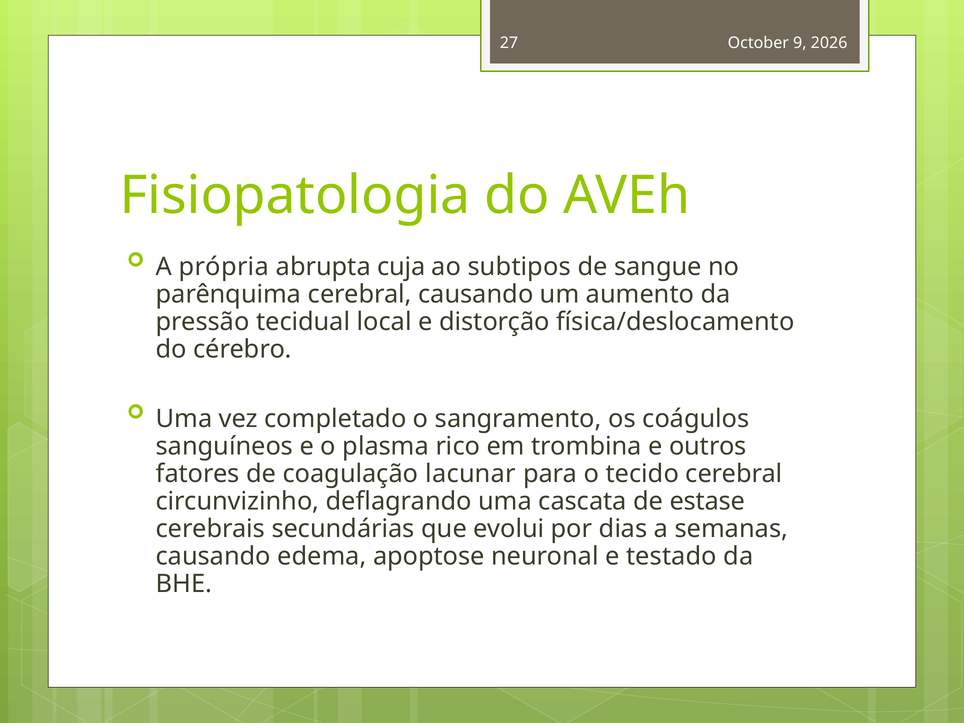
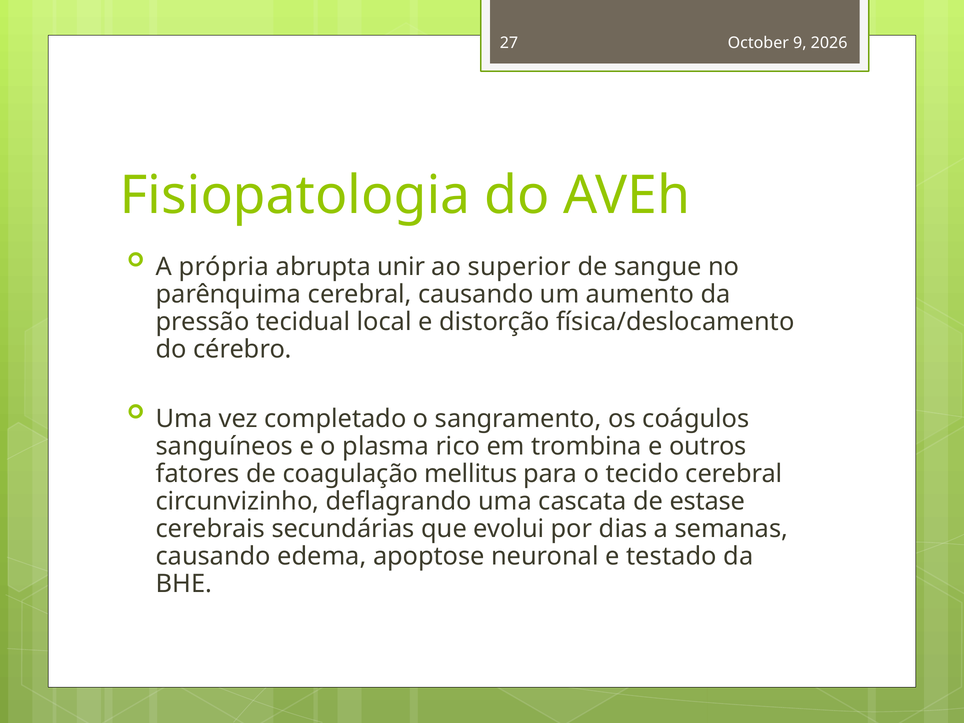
cuja: cuja -> unir
subtipos: subtipos -> superior
lacunar: lacunar -> mellitus
